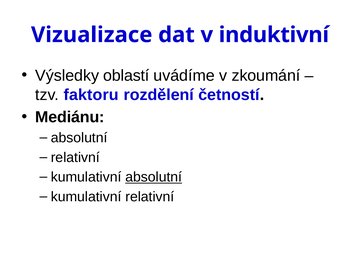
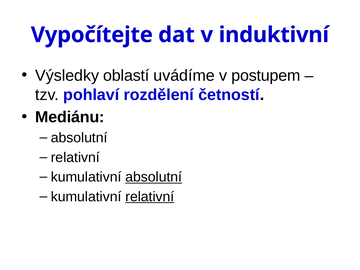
Vizualizace: Vizualizace -> Vypočítejte
zkoumání: zkoumání -> postupem
faktoru: faktoru -> pohlaví
relativní at (150, 197) underline: none -> present
